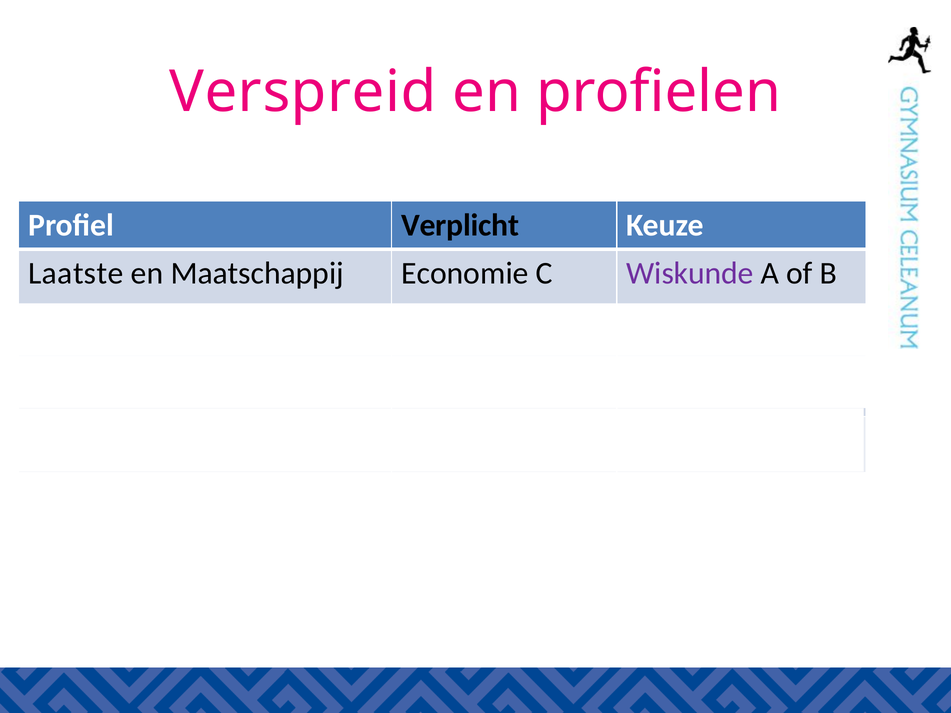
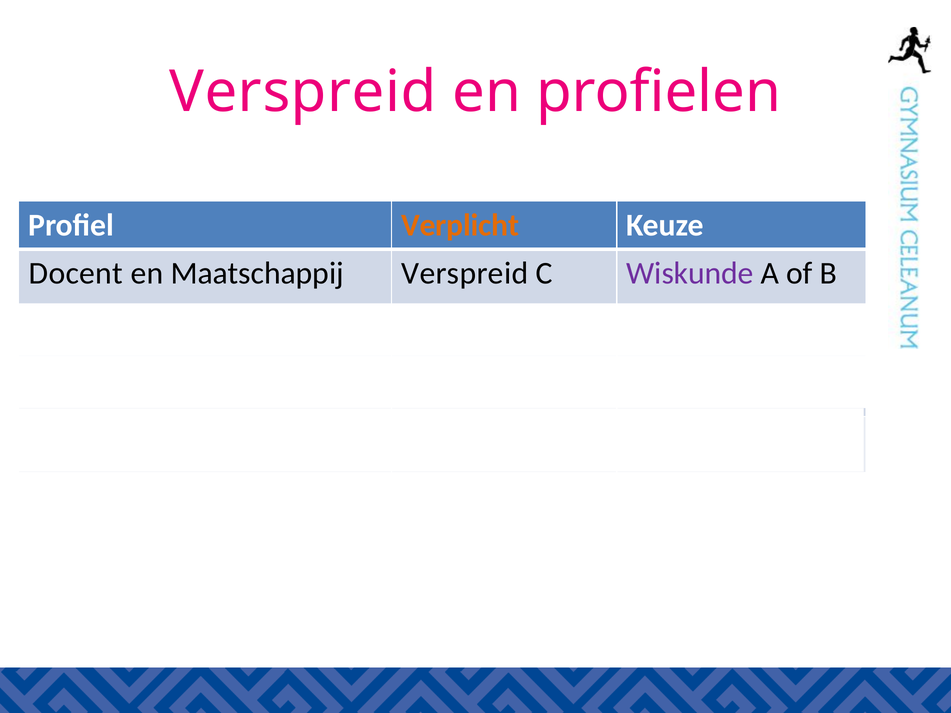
Verplicht colour: black -> orange
Laatste: Laatste -> Docent
Maatschappij Economie: Economie -> Verspreid
